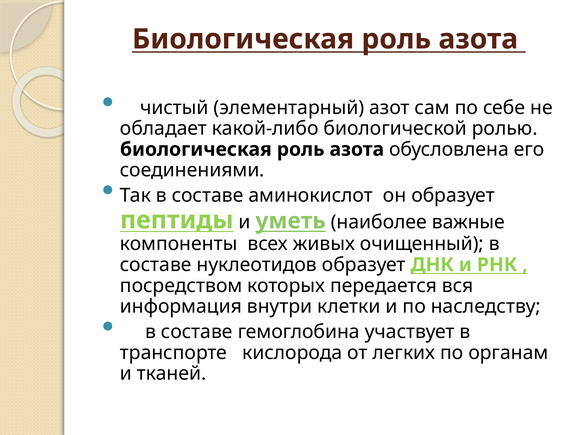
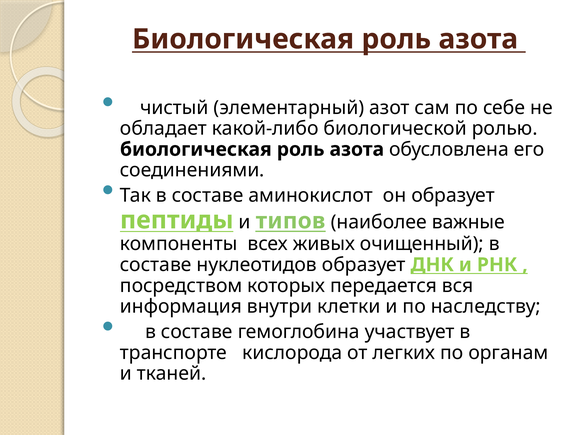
уметь: уметь -> типов
